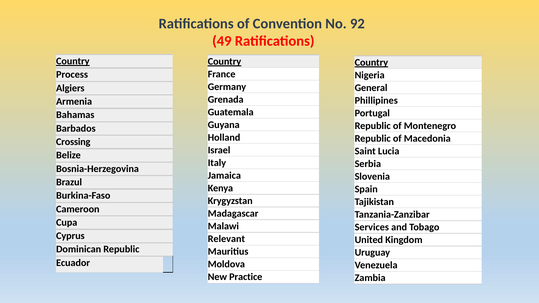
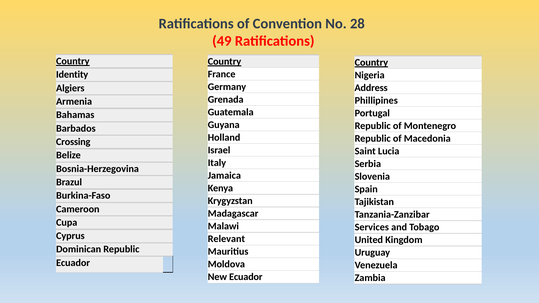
92: 92 -> 28
Process: Process -> Identity
General: General -> Address
New Practice: Practice -> Ecuador
